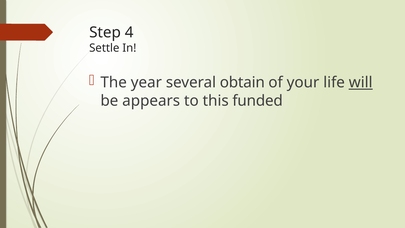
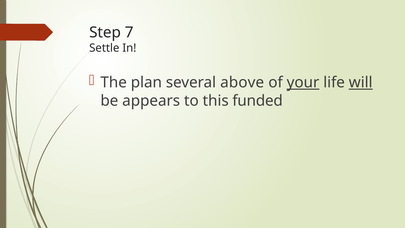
4: 4 -> 7
year: year -> plan
obtain: obtain -> above
your underline: none -> present
